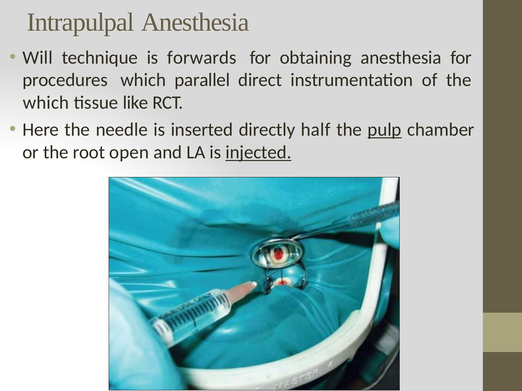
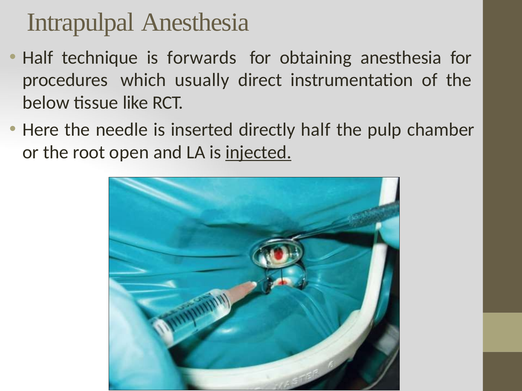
Will at (38, 58): Will -> Half
parallel: parallel -> usually
which at (46, 103): which -> below
pulp underline: present -> none
